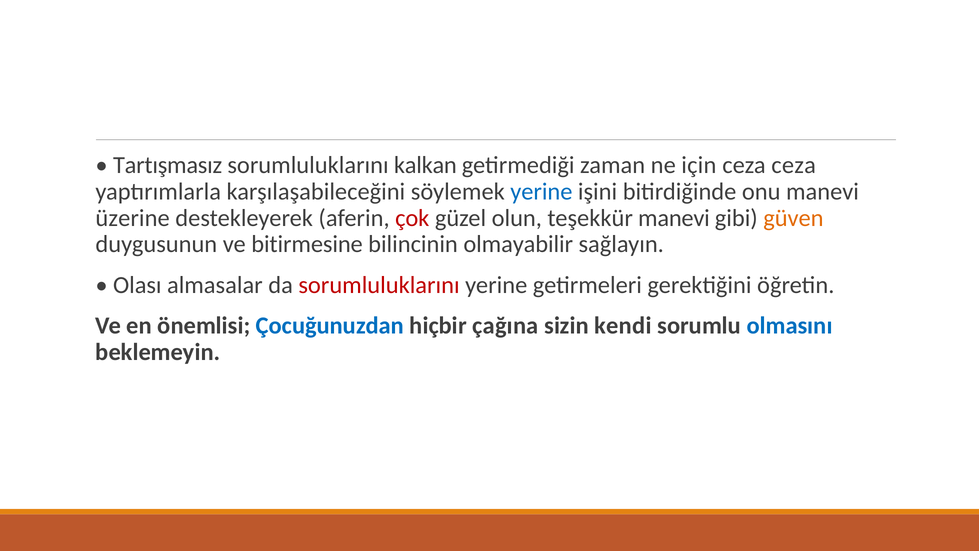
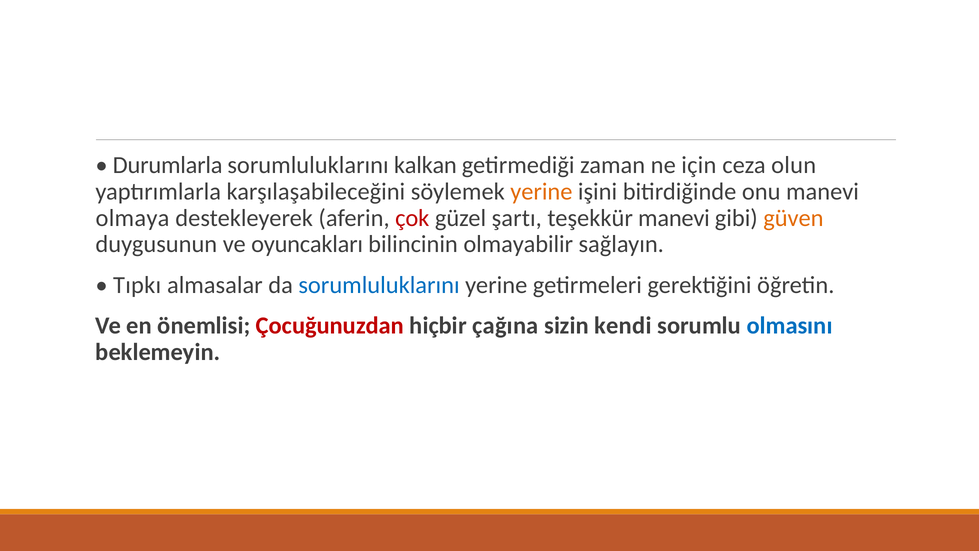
Tartışmasız: Tartışmasız -> Durumlarla
ceza ceza: ceza -> olun
yerine at (541, 191) colour: blue -> orange
üzerine: üzerine -> olmaya
olun: olun -> şartı
bitirmesine: bitirmesine -> oyuncakları
Olası: Olası -> Tıpkı
sorumluluklarını at (379, 285) colour: red -> blue
Çocuğunuzdan colour: blue -> red
